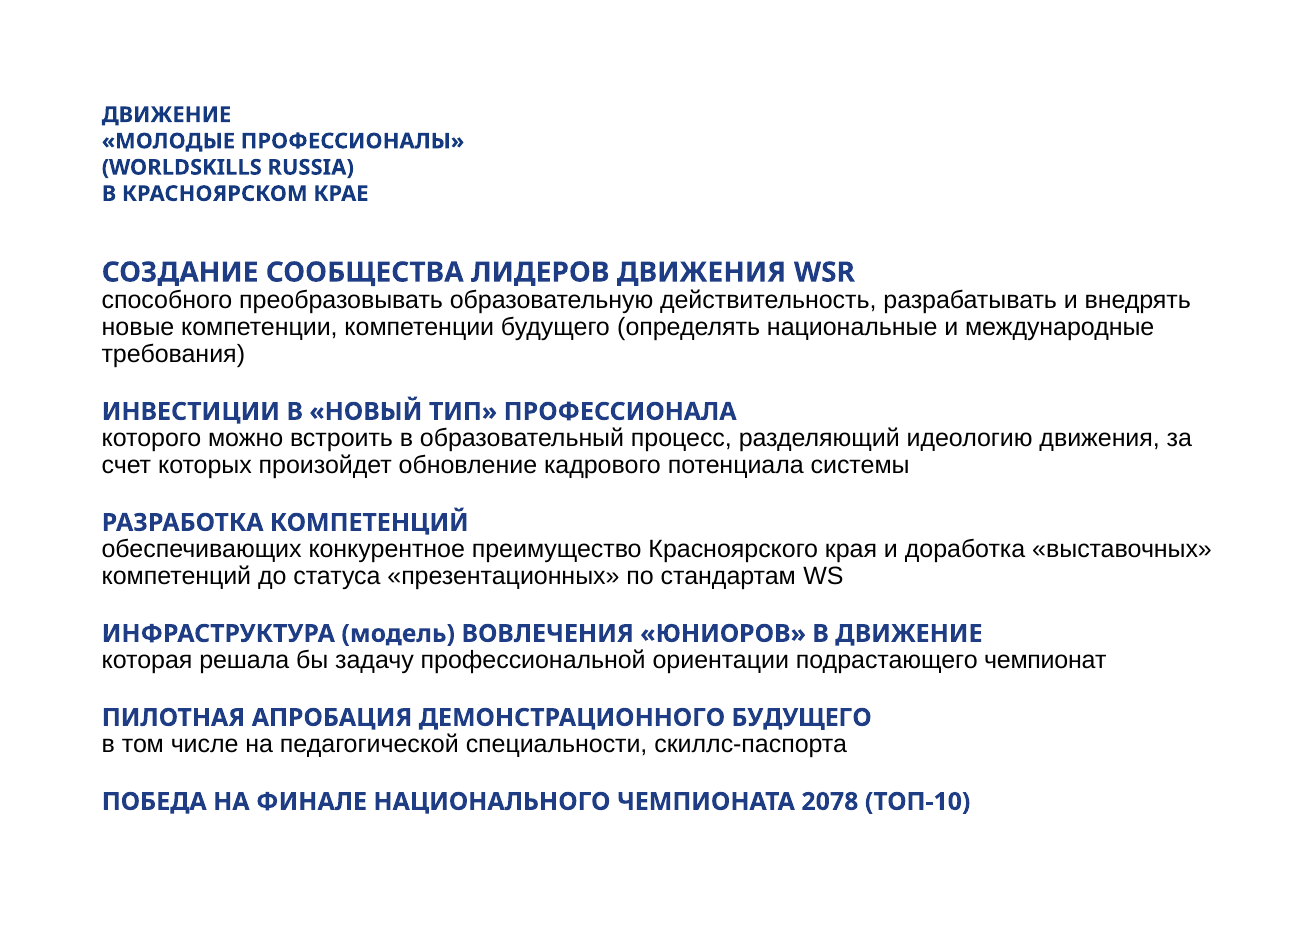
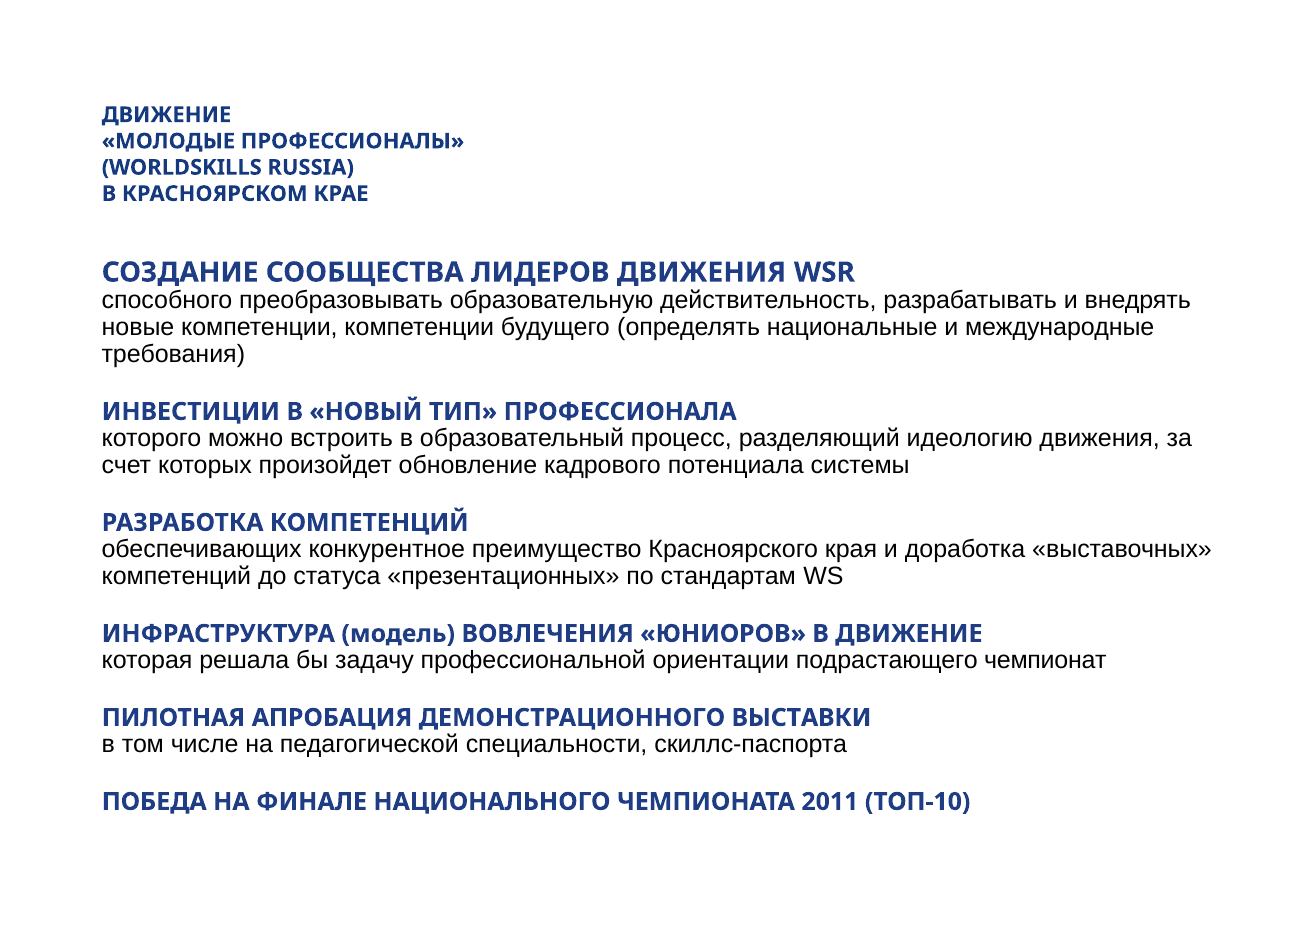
ДЕМОНСТРАЦИОННОГО БУДУЩЕГО: БУДУЩЕГО -> ВЫСТАВКИ
2078: 2078 -> 2011
